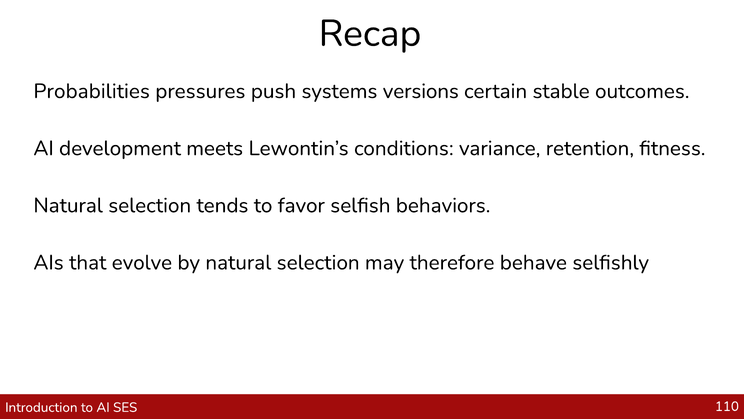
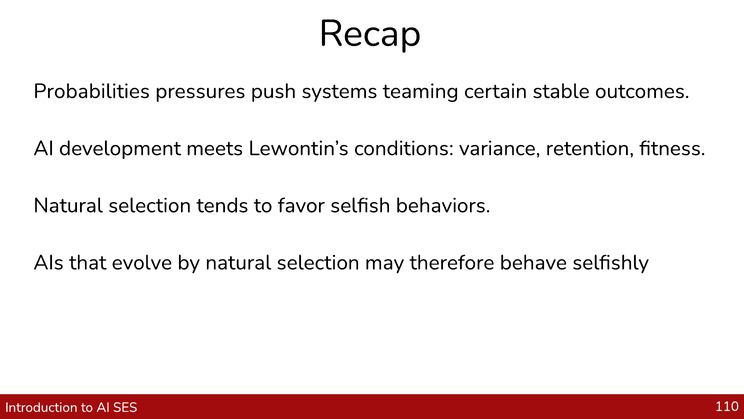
versions: versions -> teaming
